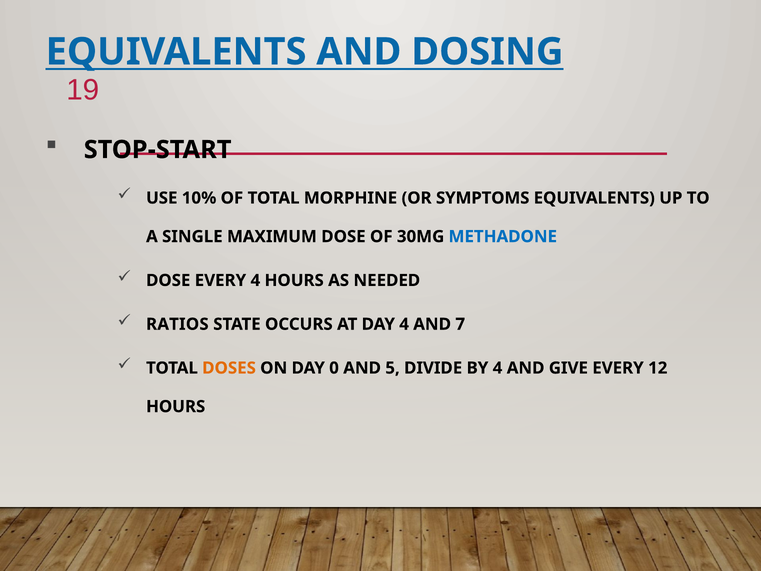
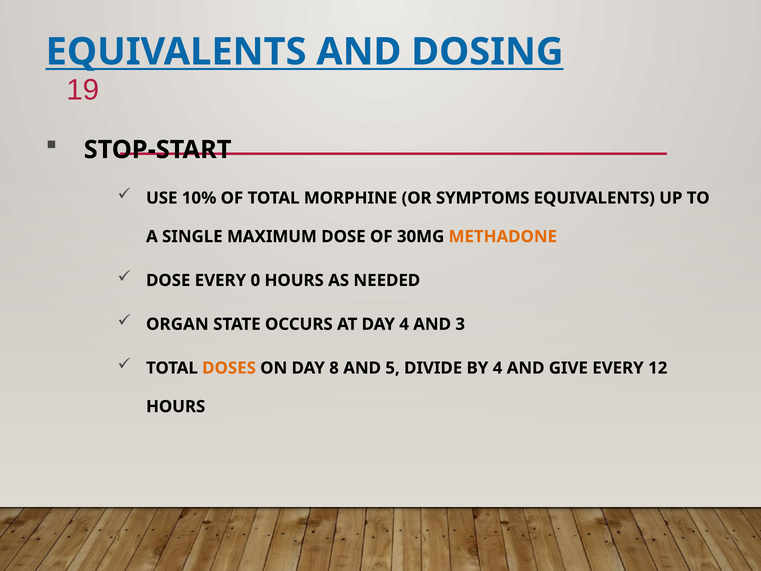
METHADONE colour: blue -> orange
EVERY 4: 4 -> 0
RATIOS: RATIOS -> ORGAN
7: 7 -> 3
0: 0 -> 8
